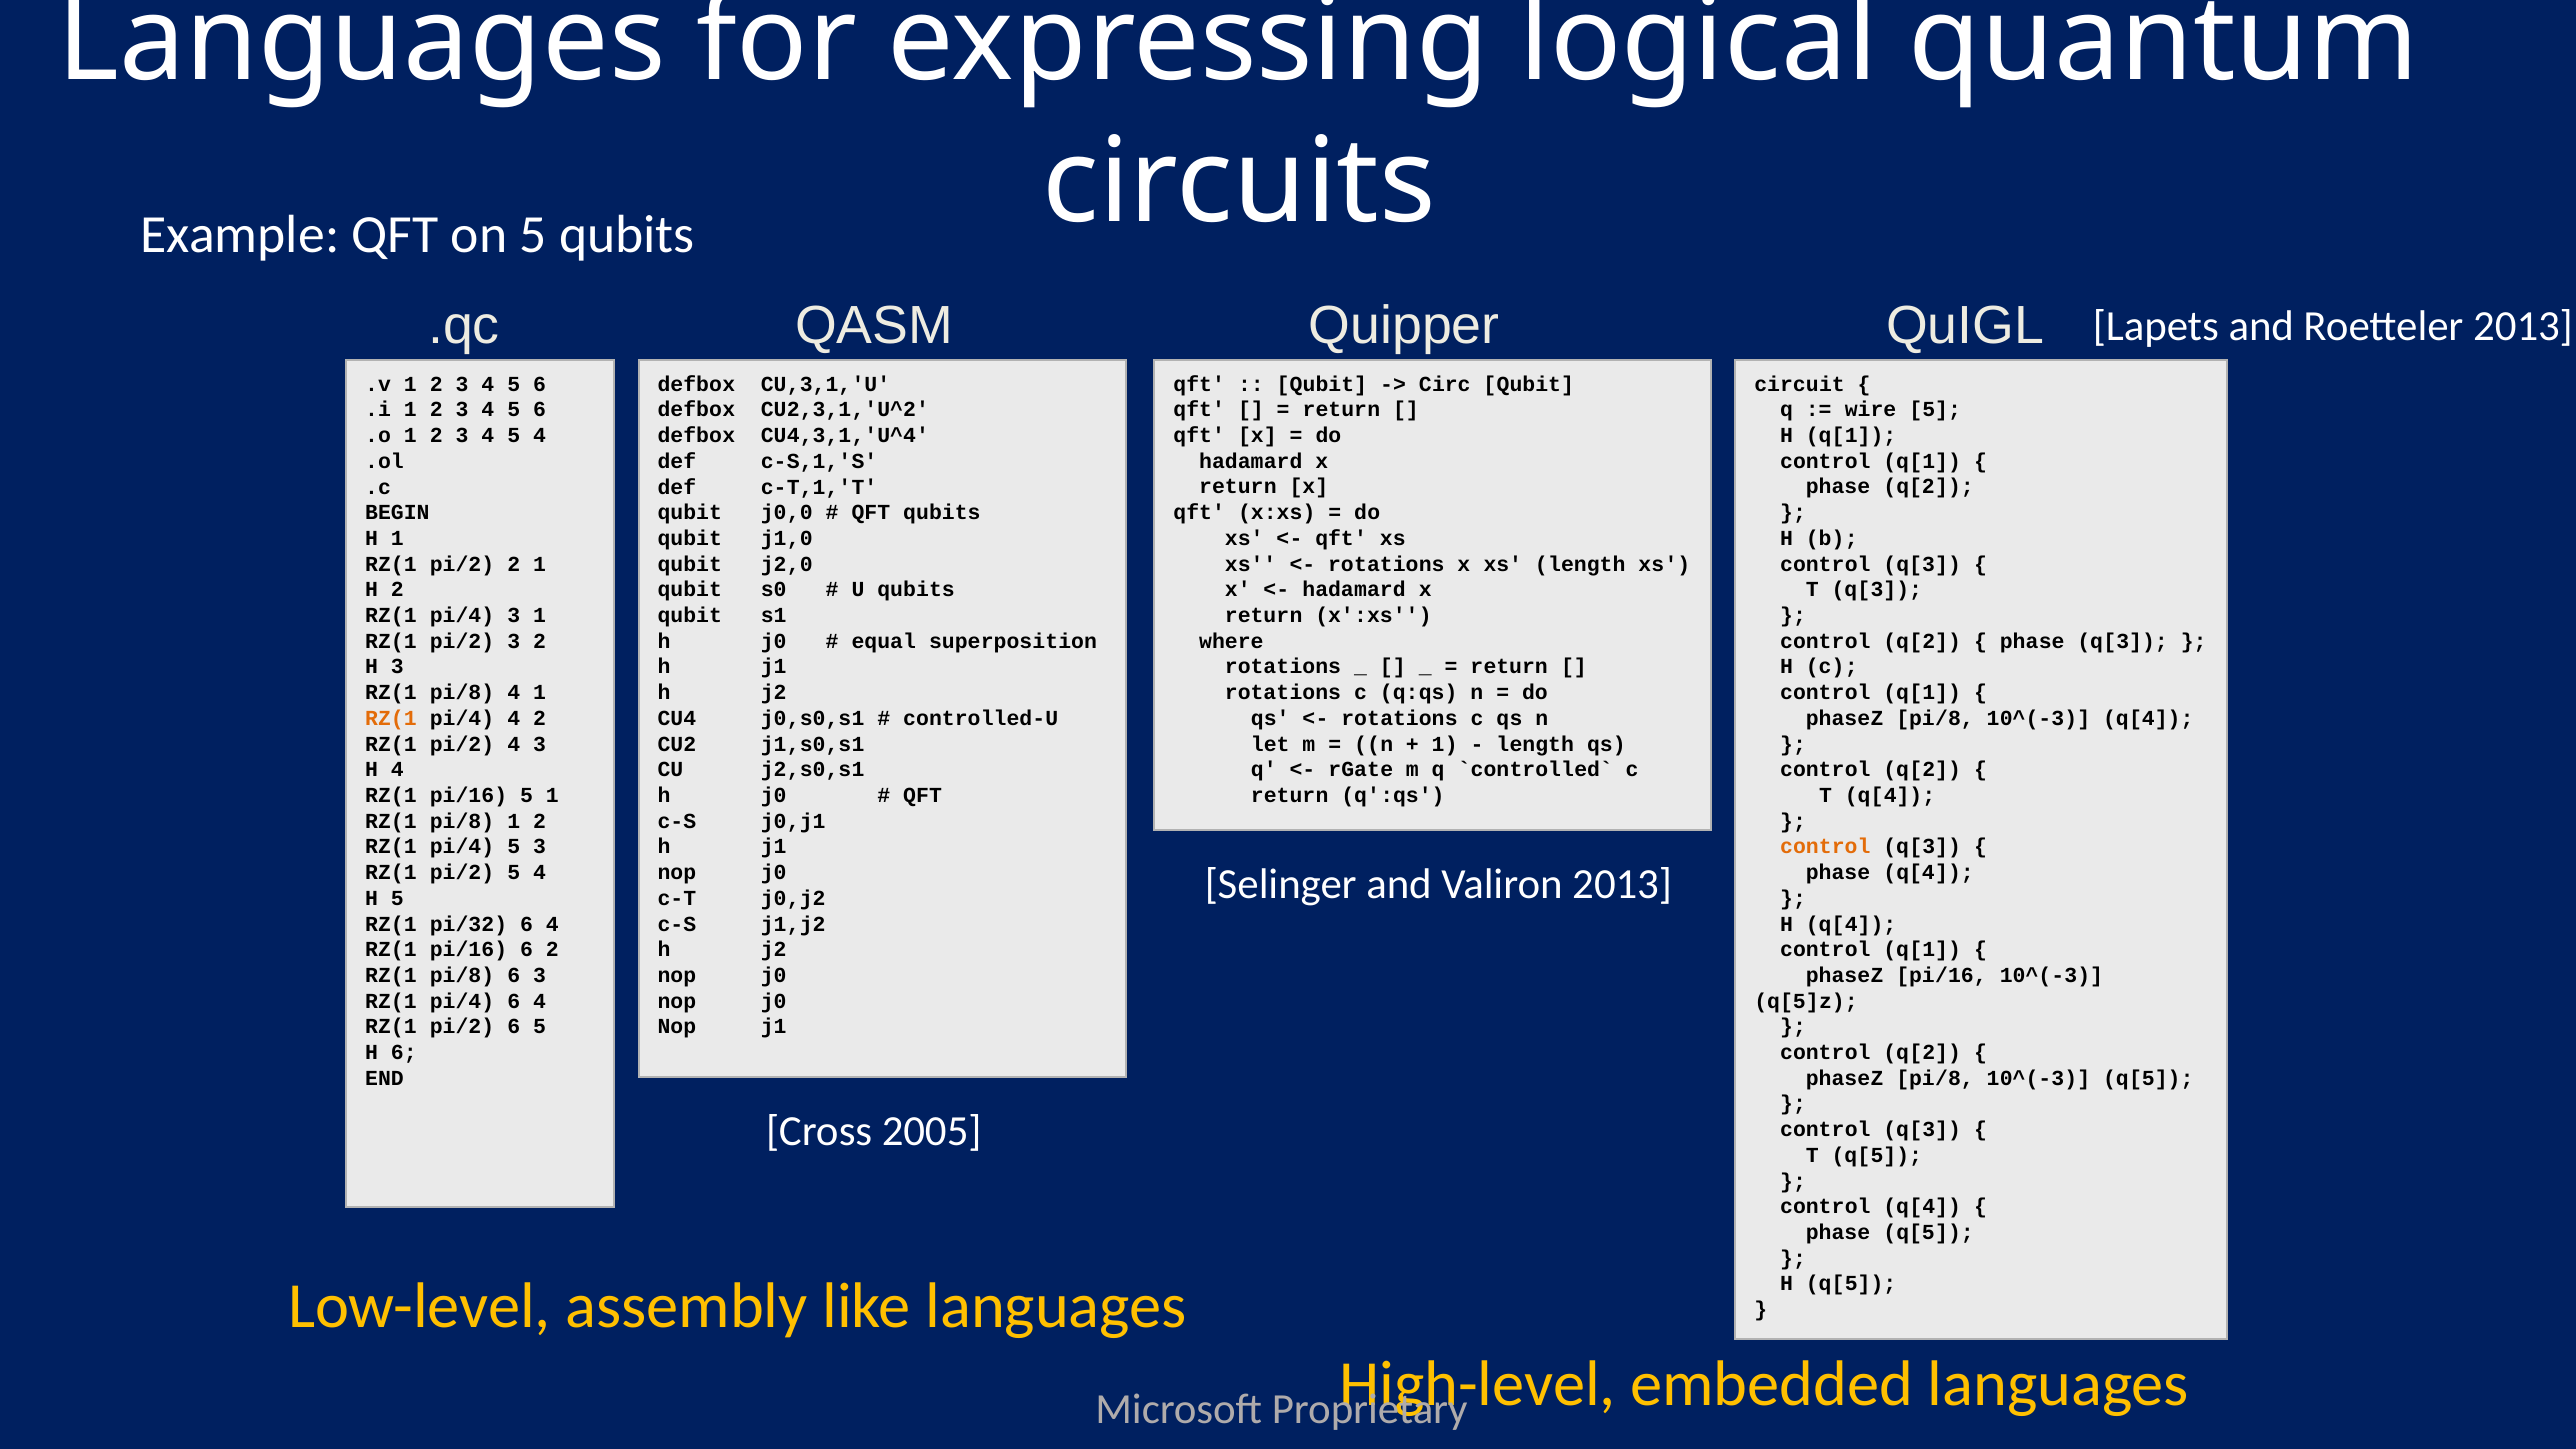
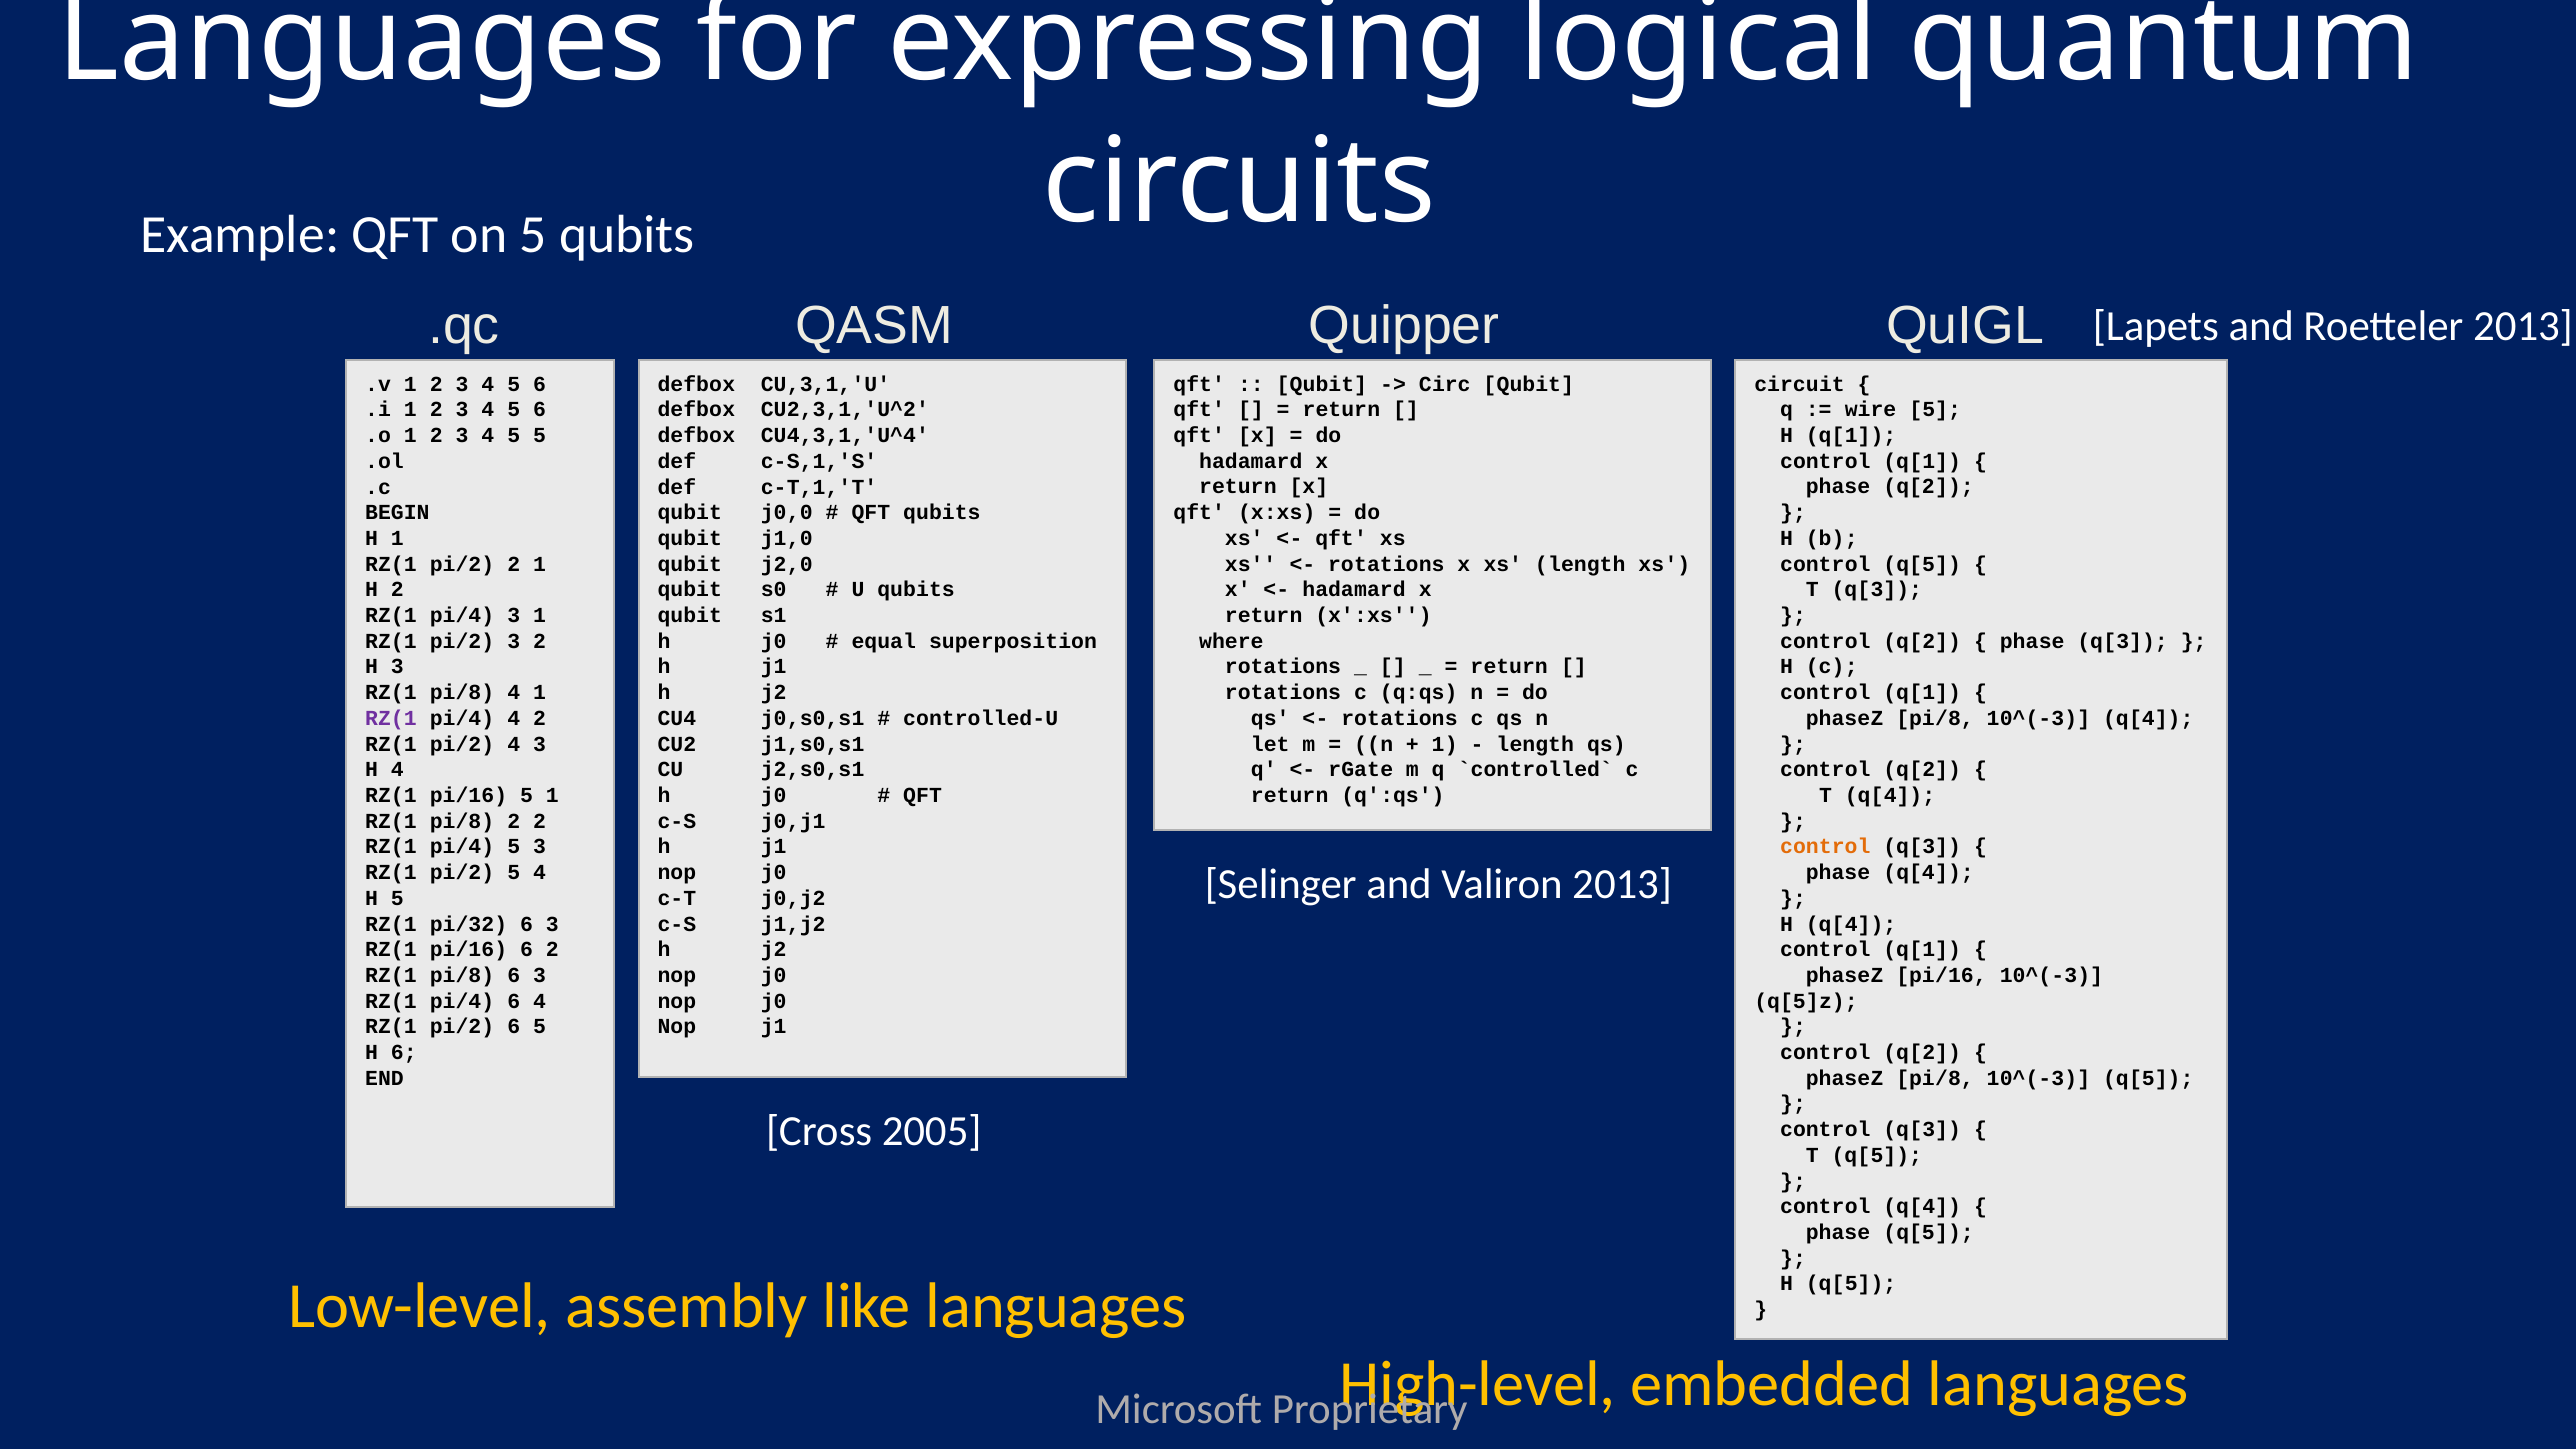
4 5 4: 4 -> 5
q[3 at (1922, 564): q[3 -> q[5
RZ(1 at (391, 718) colour: orange -> purple
pi/8 1: 1 -> 2
pi/32 6 4: 4 -> 3
